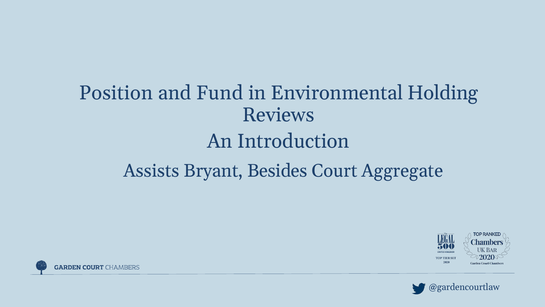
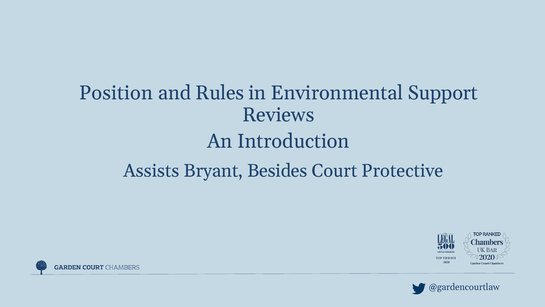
Fund: Fund -> Rules
Holding: Holding -> Support
Aggregate: Aggregate -> Protective
